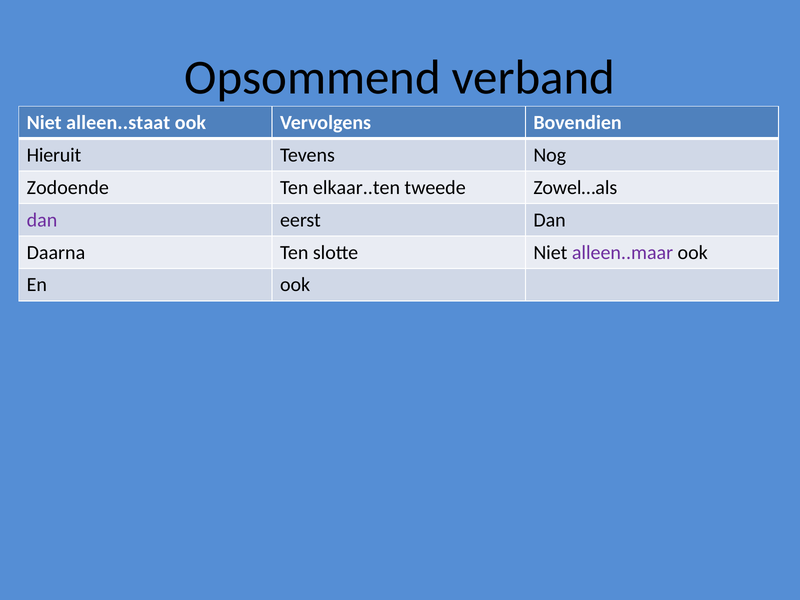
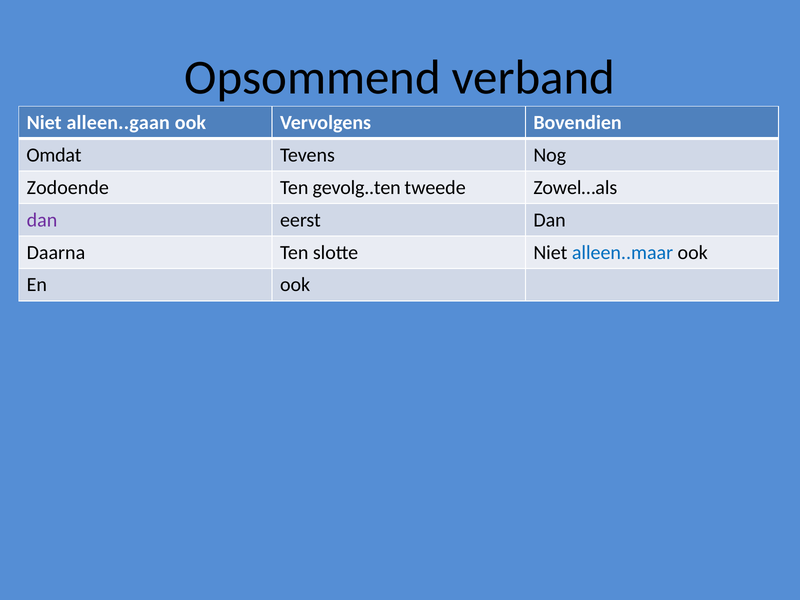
alleen..staat: alleen..staat -> alleen..gaan
Hieruit: Hieruit -> Omdat
elkaar..ten: elkaar..ten -> gevolg..ten
alleen..maar colour: purple -> blue
